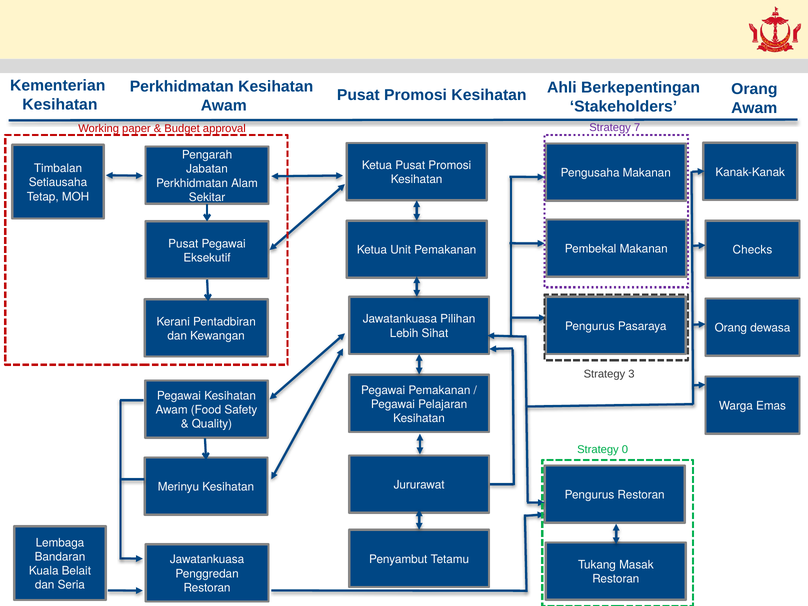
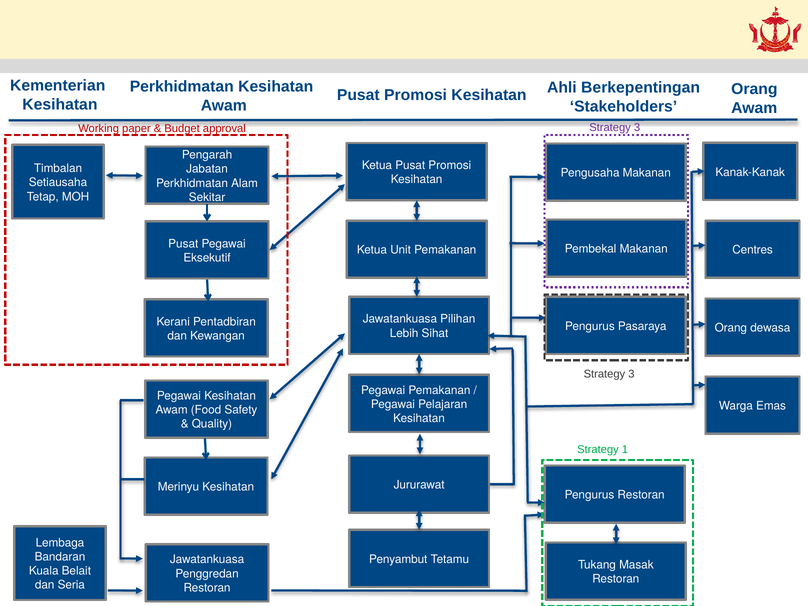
approval Strategy 7: 7 -> 3
Checks: Checks -> Centres
0: 0 -> 1
